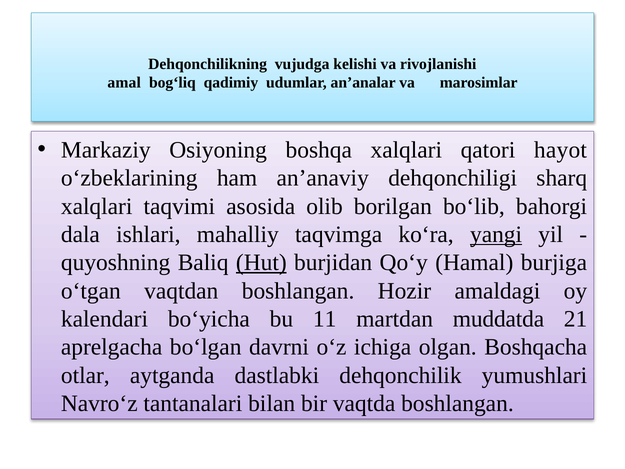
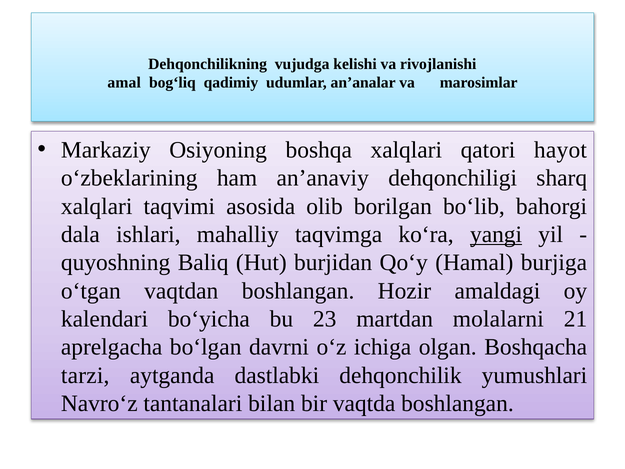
Hut underline: present -> none
11: 11 -> 23
muddatda: muddatda -> molalarni
otlar: otlar -> tarzi
